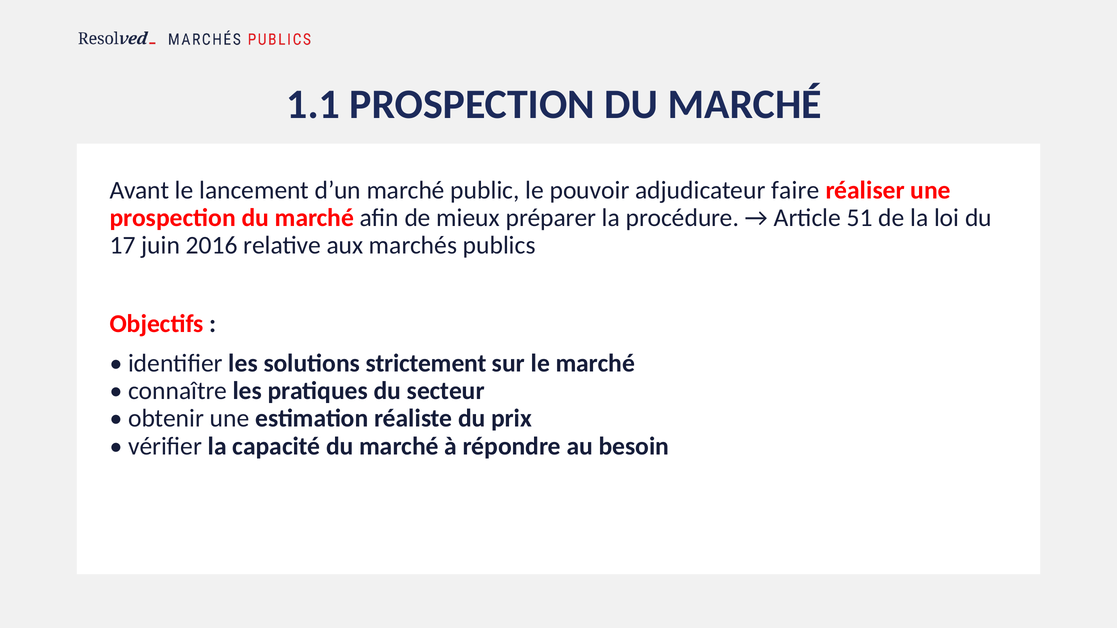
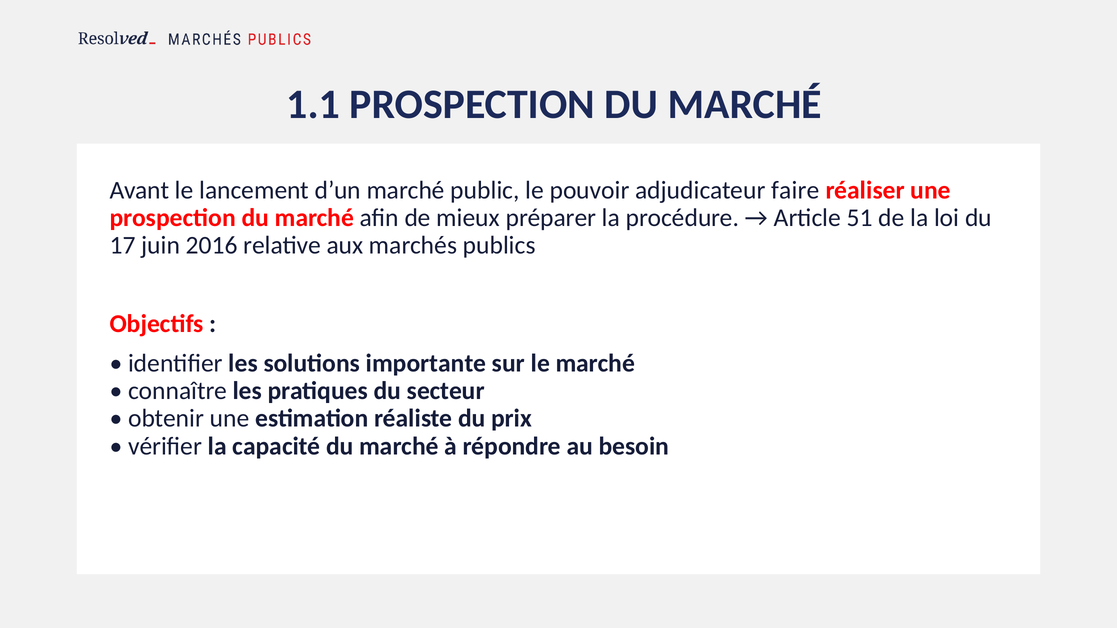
strictement: strictement -> importante
